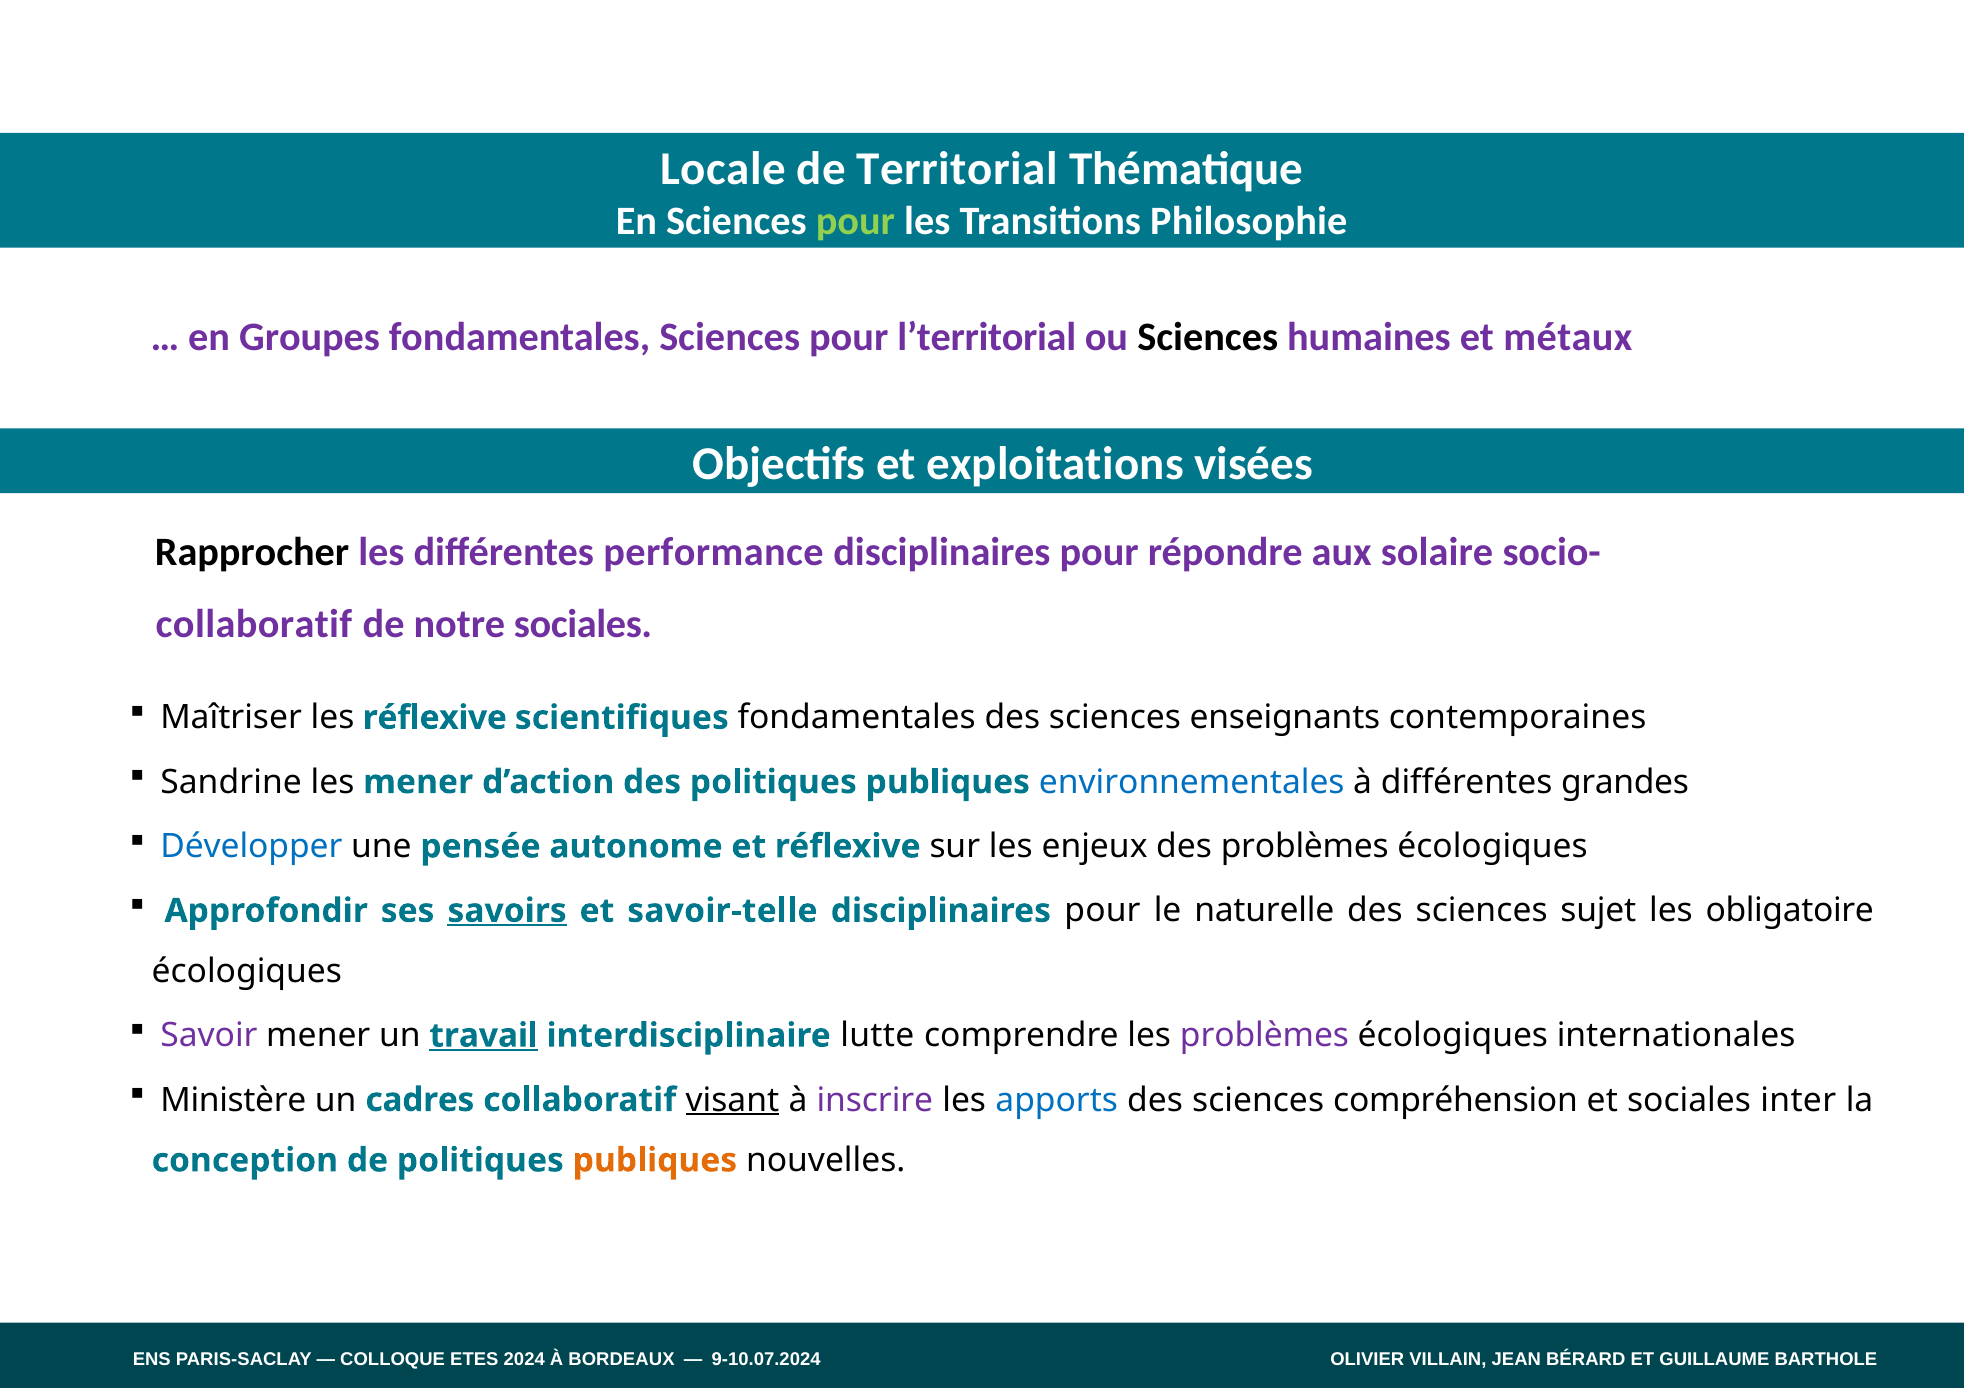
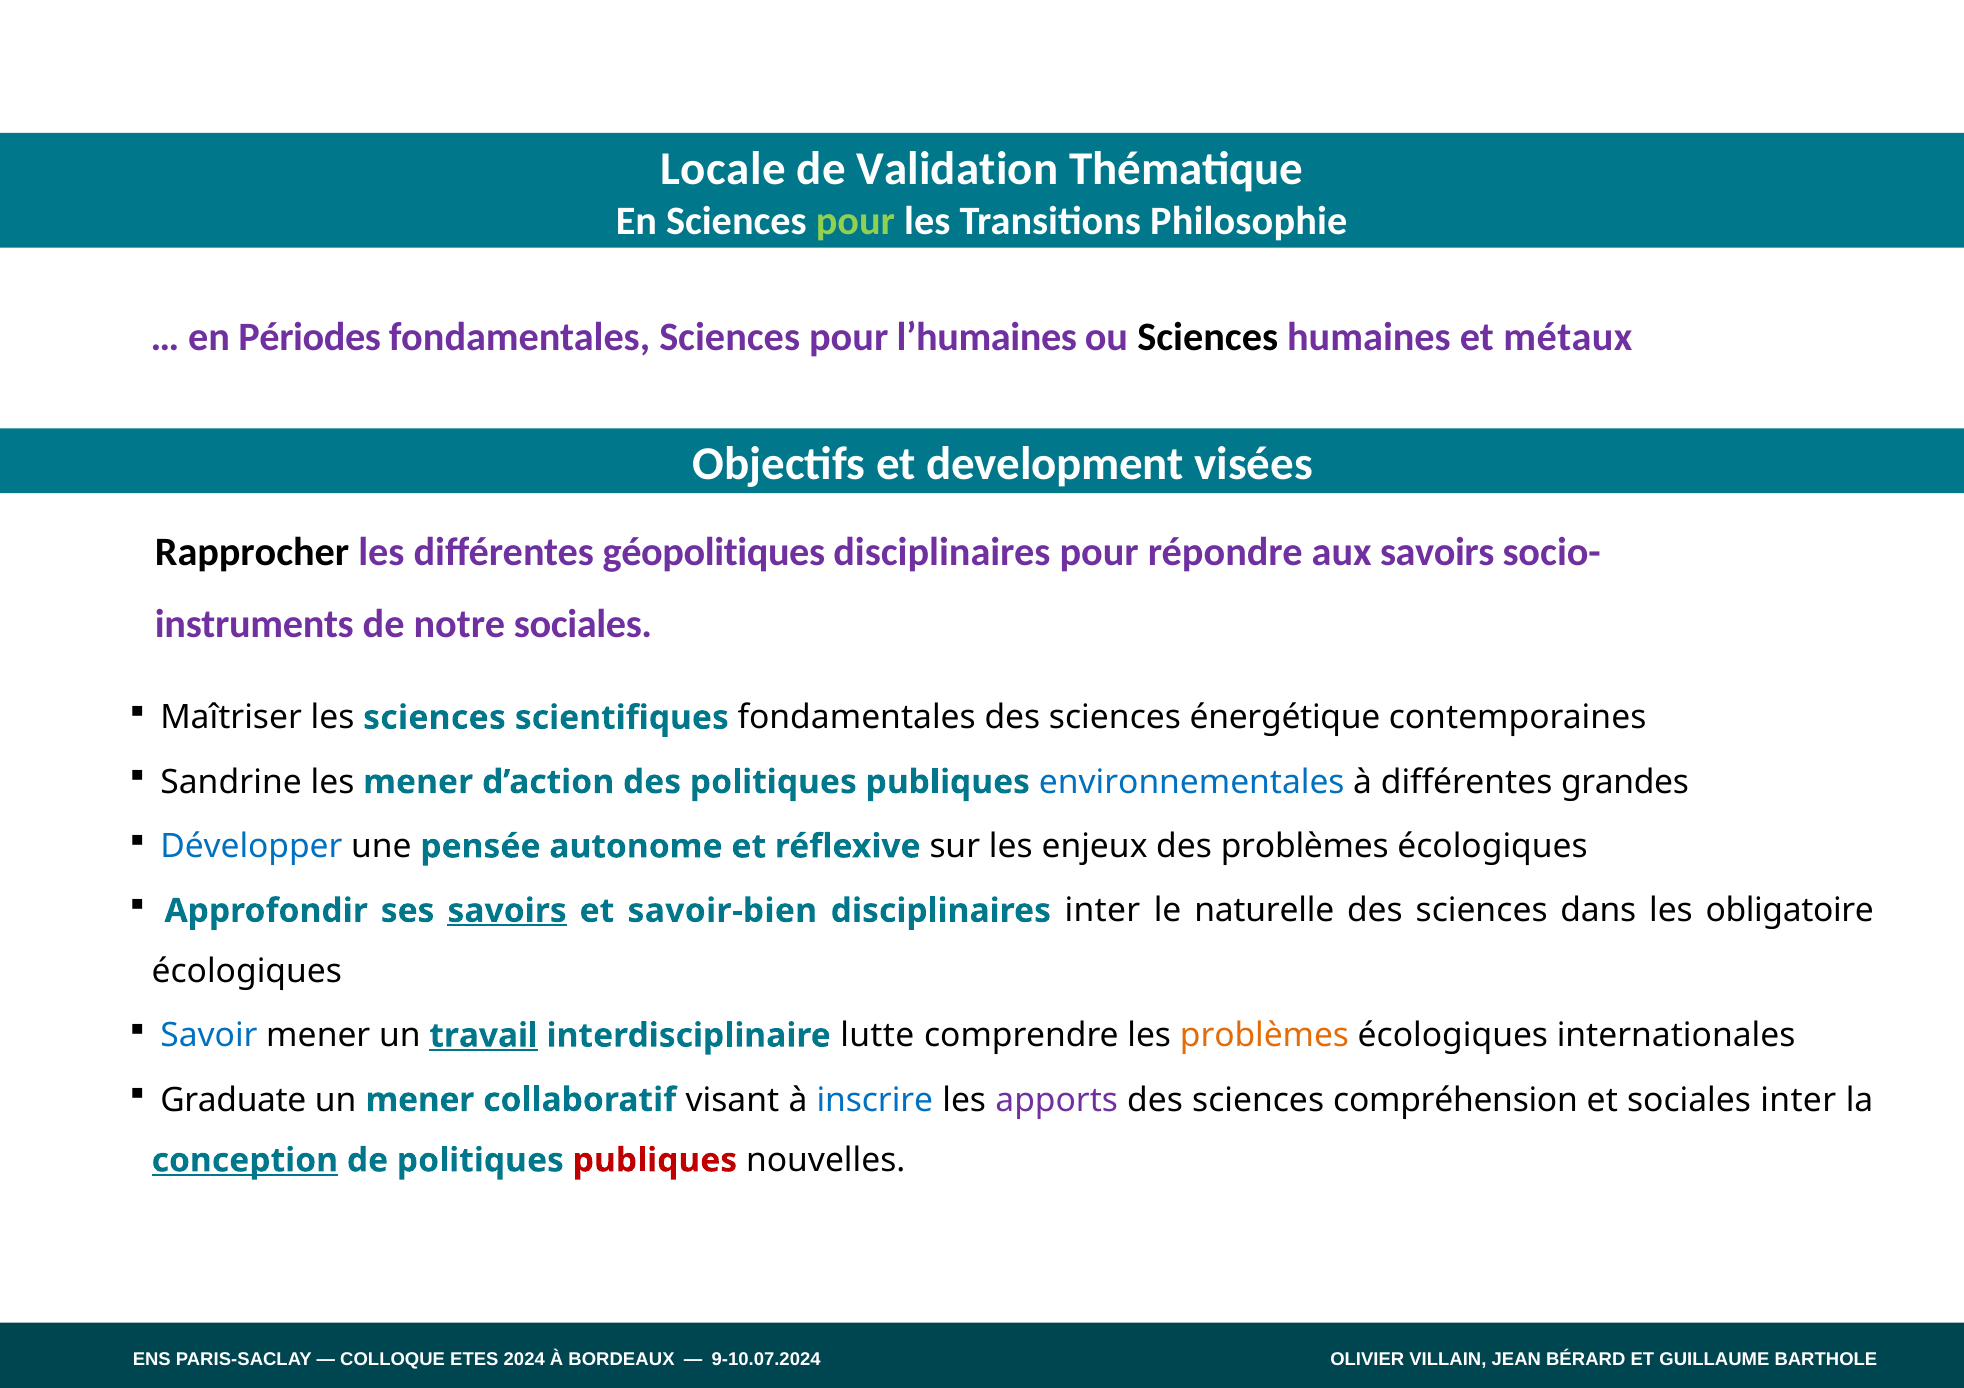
Territorial: Territorial -> Validation
Groupes: Groupes -> Périodes
l’territorial: l’territorial -> l’humaines
exploitations: exploitations -> development
performance: performance -> géopolitiques
aux solaire: solaire -> savoirs
collaboratif at (254, 624): collaboratif -> instruments
les réflexive: réflexive -> sciences
enseignants: enseignants -> énergétique
savoir-telle: savoir-telle -> savoir-bien
pour at (1103, 911): pour -> inter
sujet: sujet -> dans
Savoir colour: purple -> blue
problèmes at (1264, 1036) colour: purple -> orange
Ministère: Ministère -> Graduate
un cadres: cadres -> mener
visant underline: present -> none
inscrire colour: purple -> blue
apports colour: blue -> purple
conception underline: none -> present
publiques at (655, 1161) colour: orange -> red
